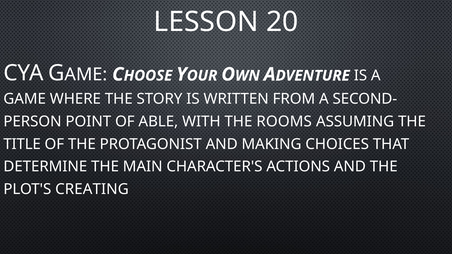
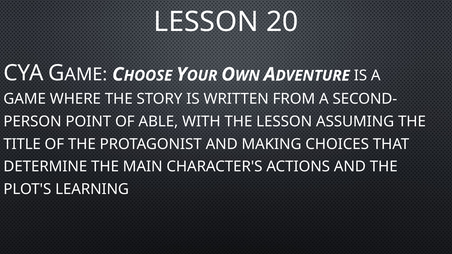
THE ROOMS: ROOMS -> LESSON
CREATING: CREATING -> LEARNING
